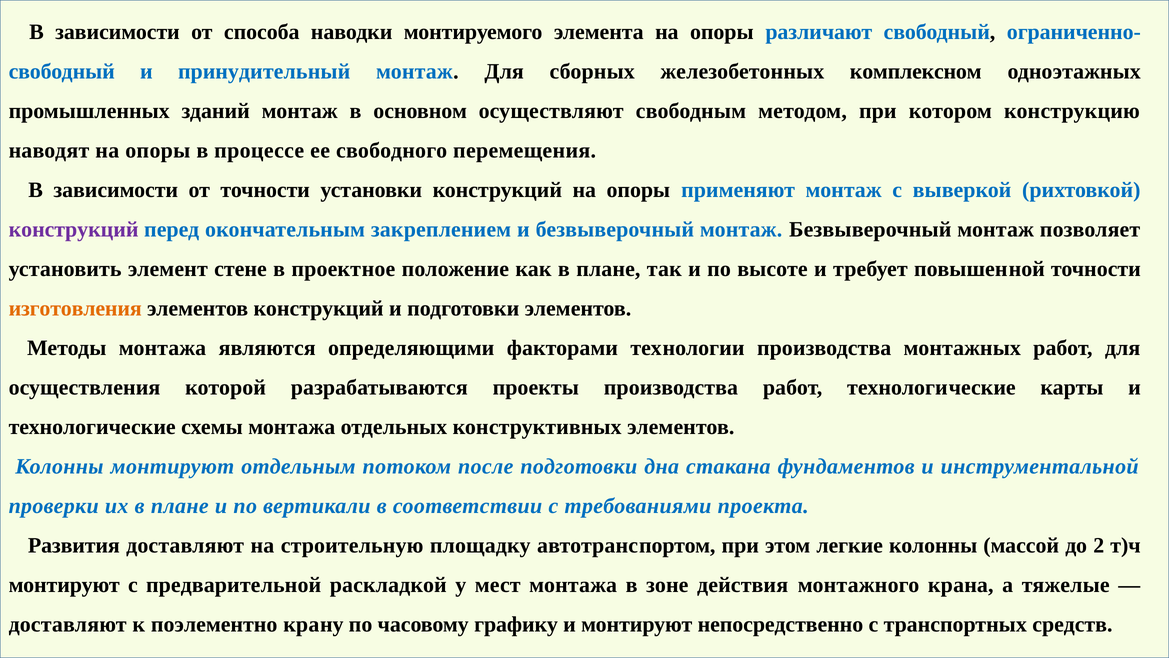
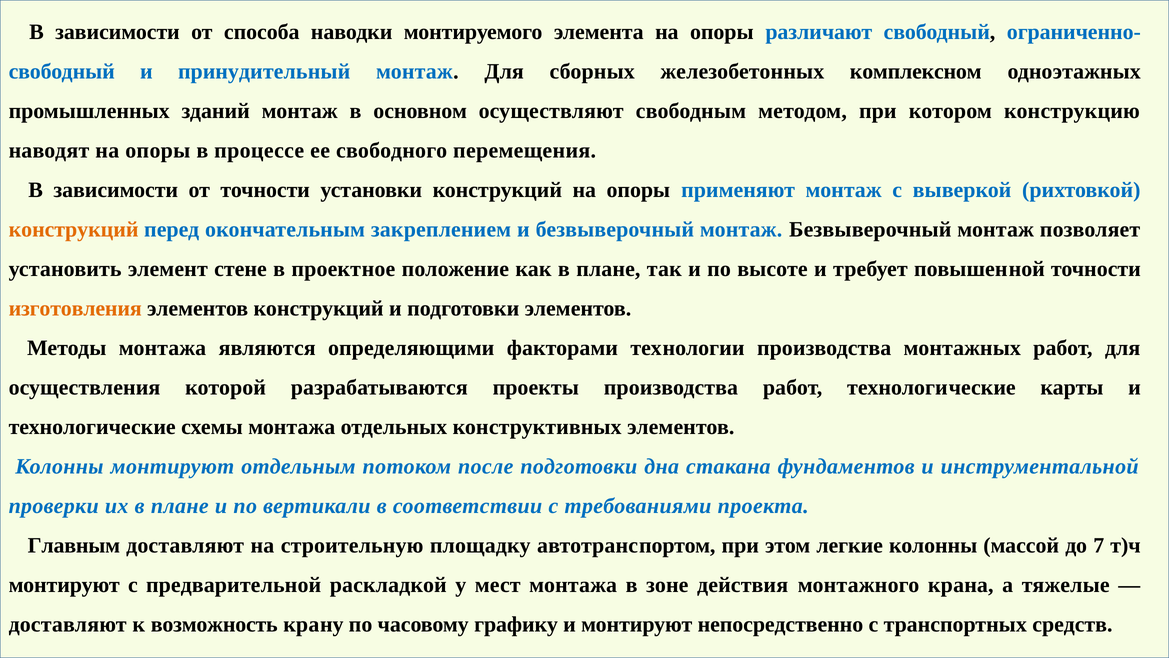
конструкций at (74, 229) colour: purple -> orange
Развития: Развития -> Главным
2: 2 -> 7
поэлементно: поэлементно -> возможность
